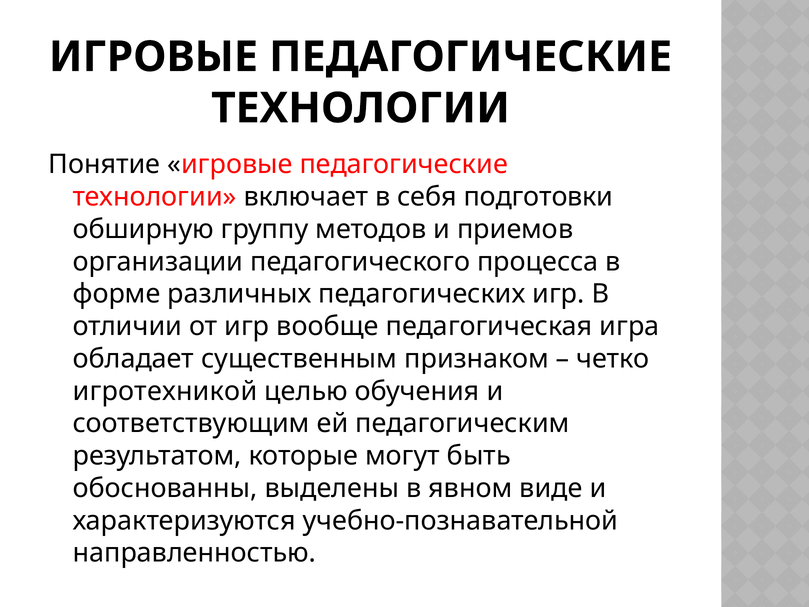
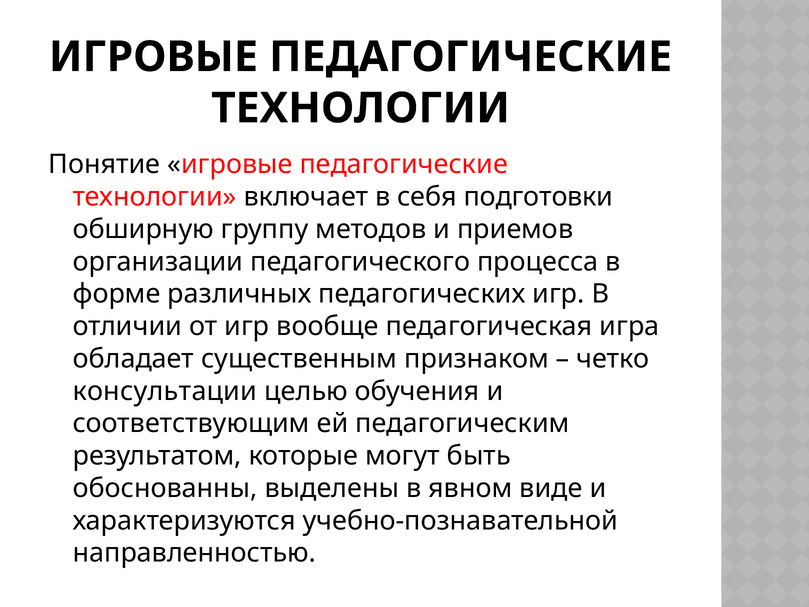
игротехникой: игротехникой -> консультации
